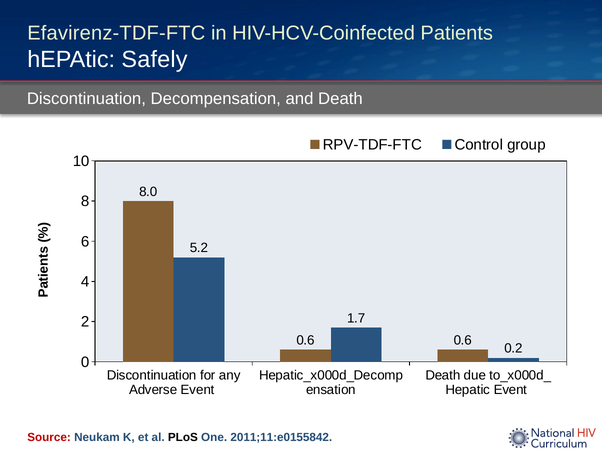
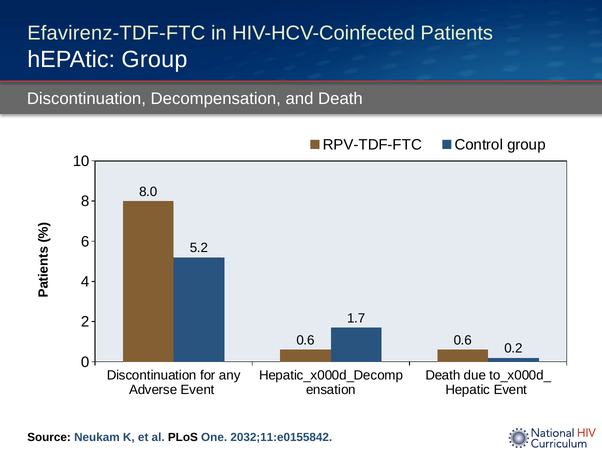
hEPAtic Safely: Safely -> Group
Source colour: red -> black
2011;11:e0155842: 2011;11:e0155842 -> 2032;11:e0155842
